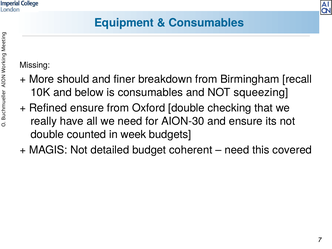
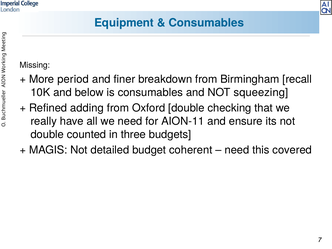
should: should -> period
Refined ensure: ensure -> adding
AION-30: AION-30 -> AION-11
week: week -> three
